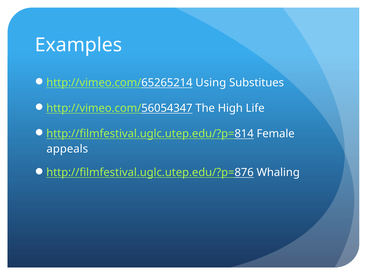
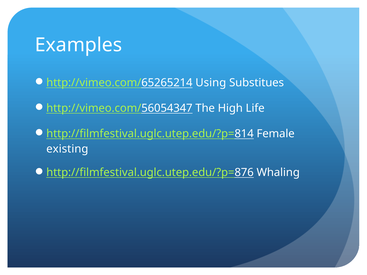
appeals: appeals -> existing
